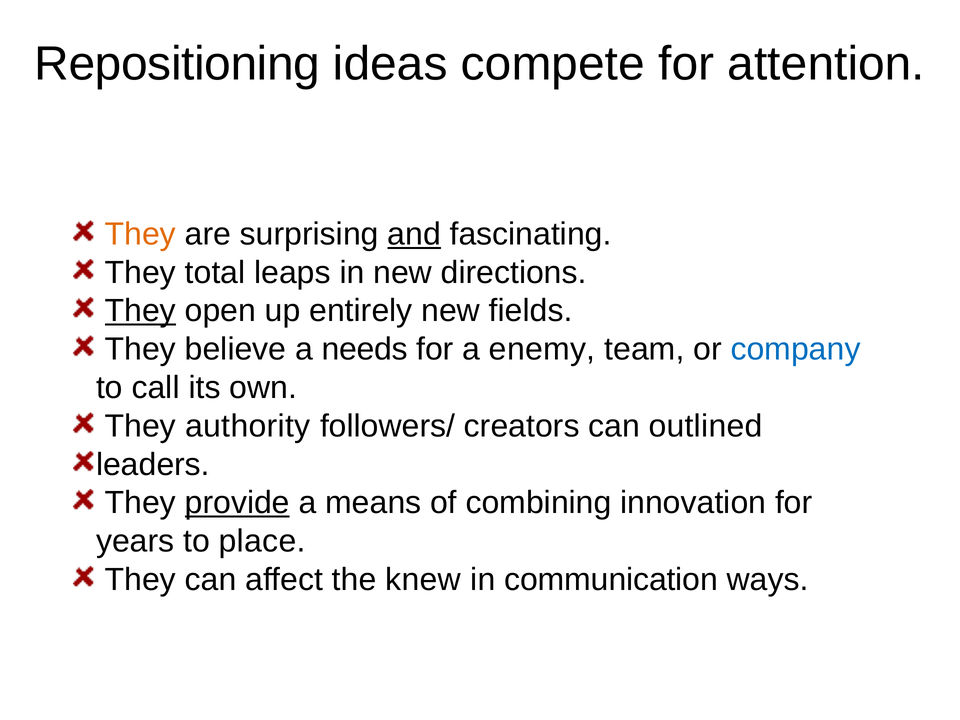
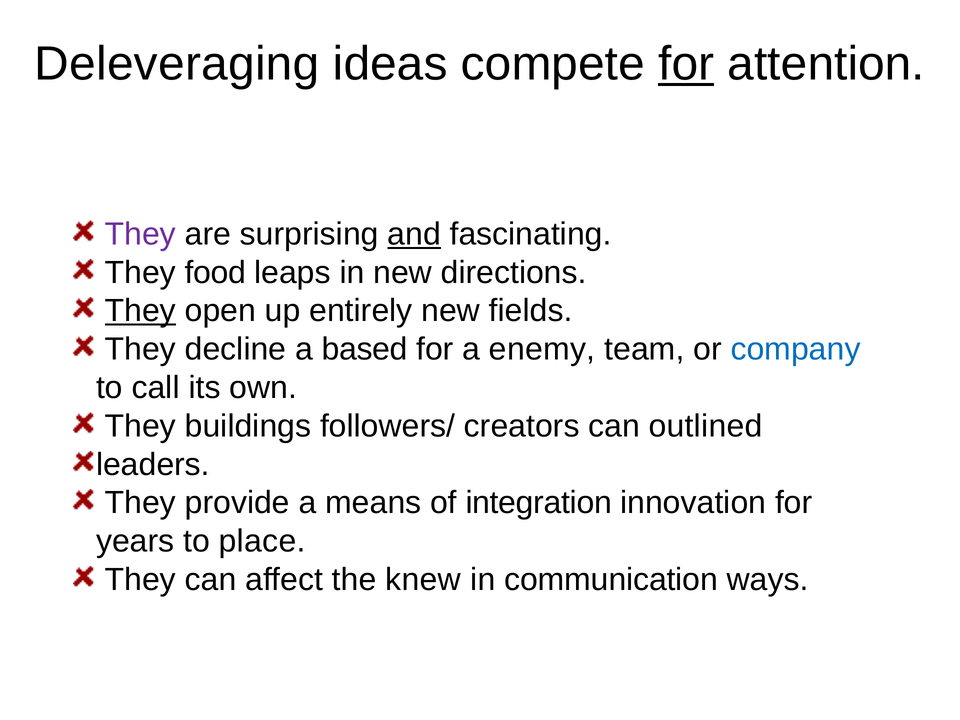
Repositioning: Repositioning -> Deleveraging
for at (686, 64) underline: none -> present
They at (140, 234) colour: orange -> purple
total: total -> food
believe: believe -> decline
needs: needs -> based
authority: authority -> buildings
provide underline: present -> none
combining: combining -> integration
